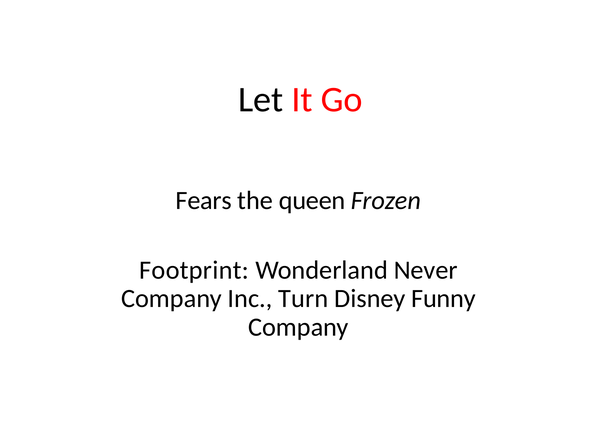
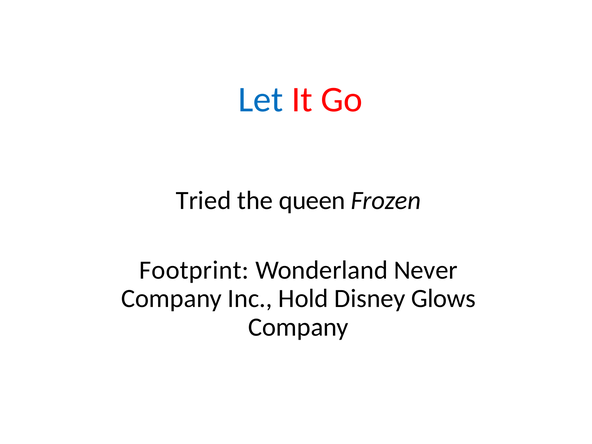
Let colour: black -> blue
Fears: Fears -> Tried
Turn: Turn -> Hold
Funny: Funny -> Glows
